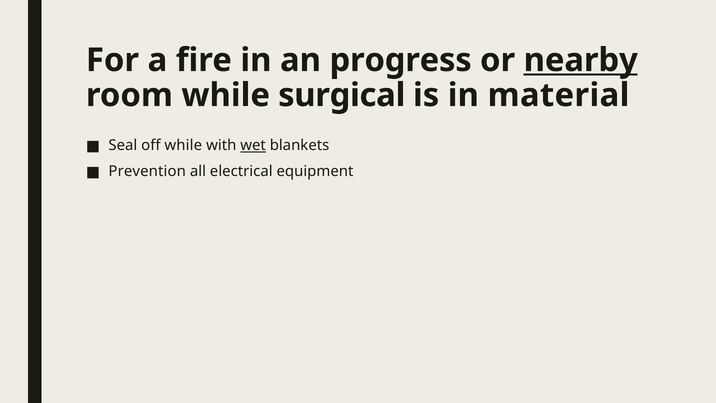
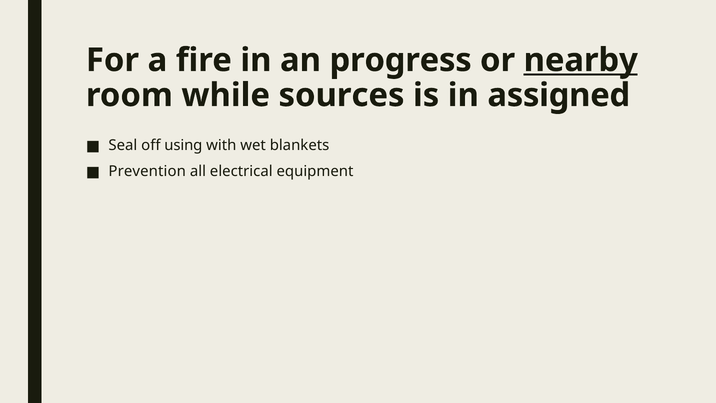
surgical: surgical -> sources
material: material -> assigned
off while: while -> using
wet underline: present -> none
